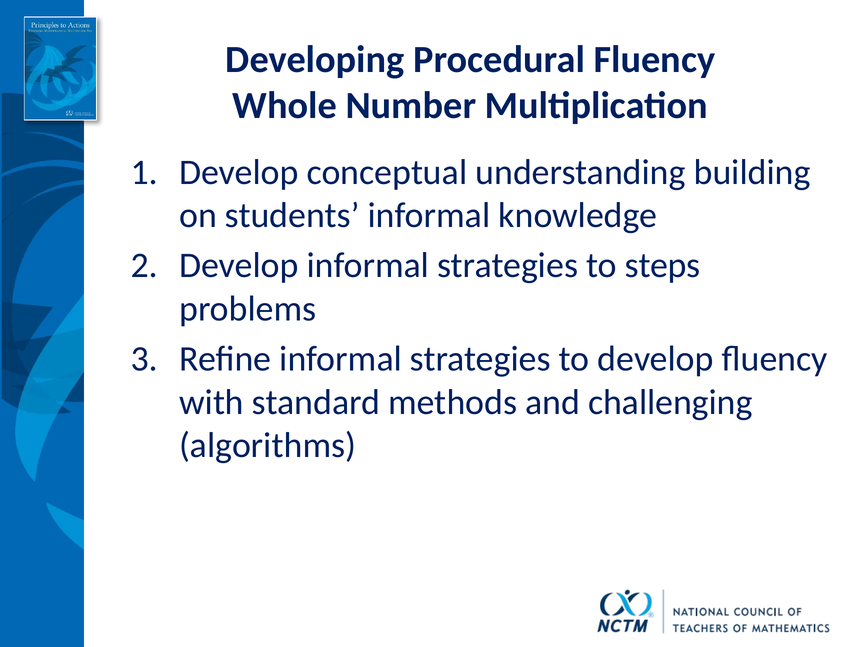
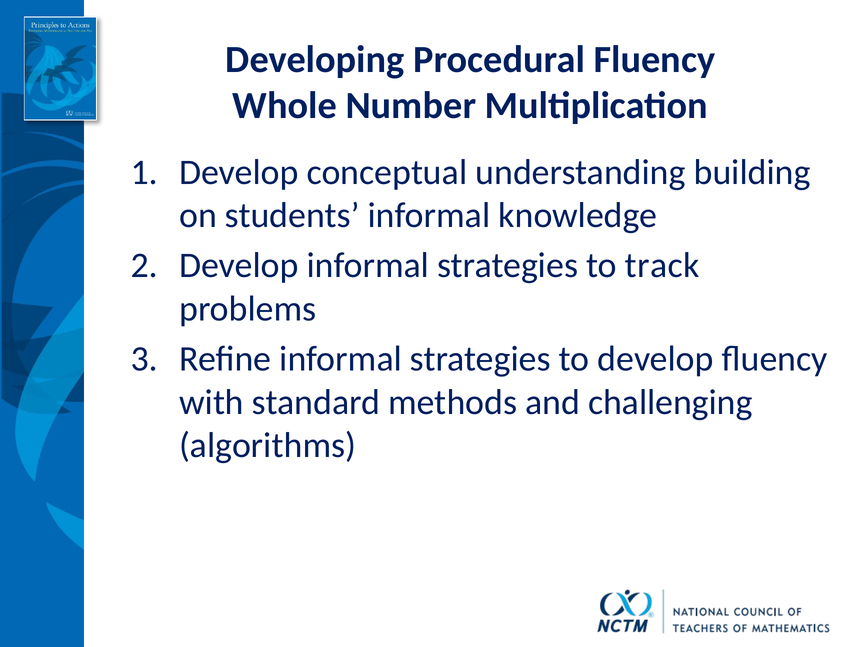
steps: steps -> track
